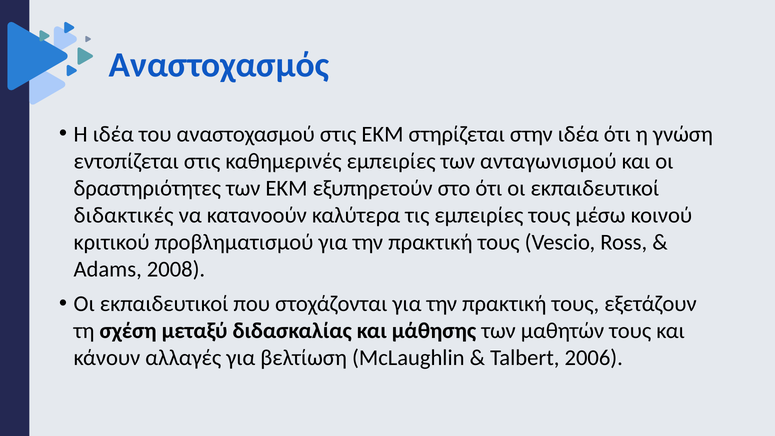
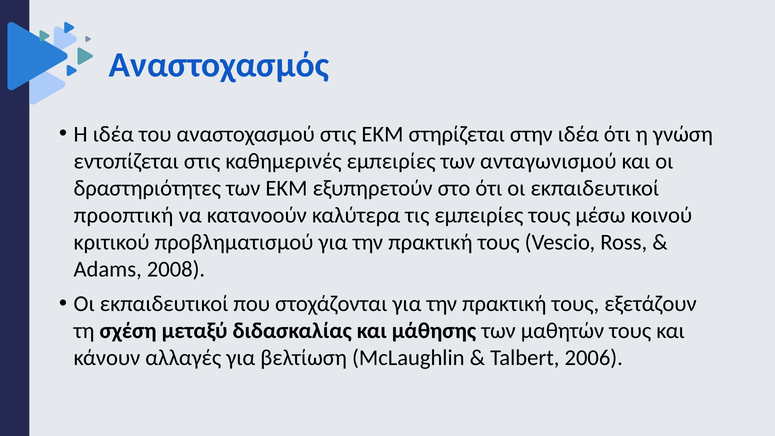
διδακτικές: διδακτικές -> προοπτική
